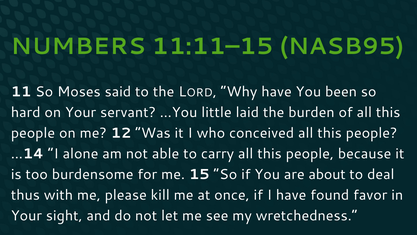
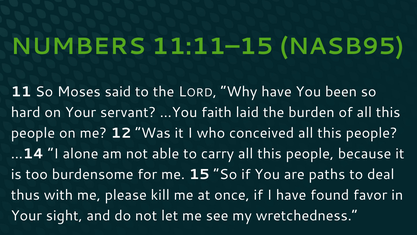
little: little -> faith
about: about -> paths
